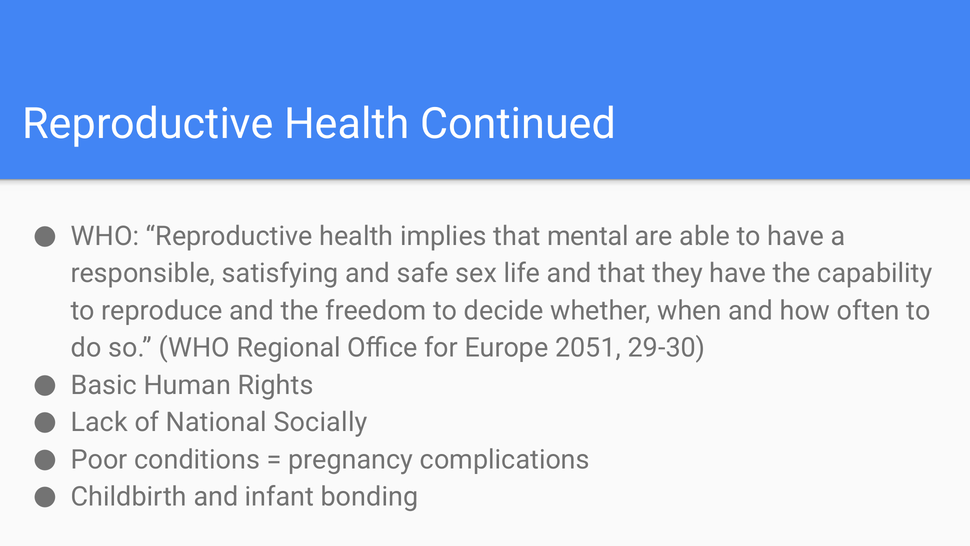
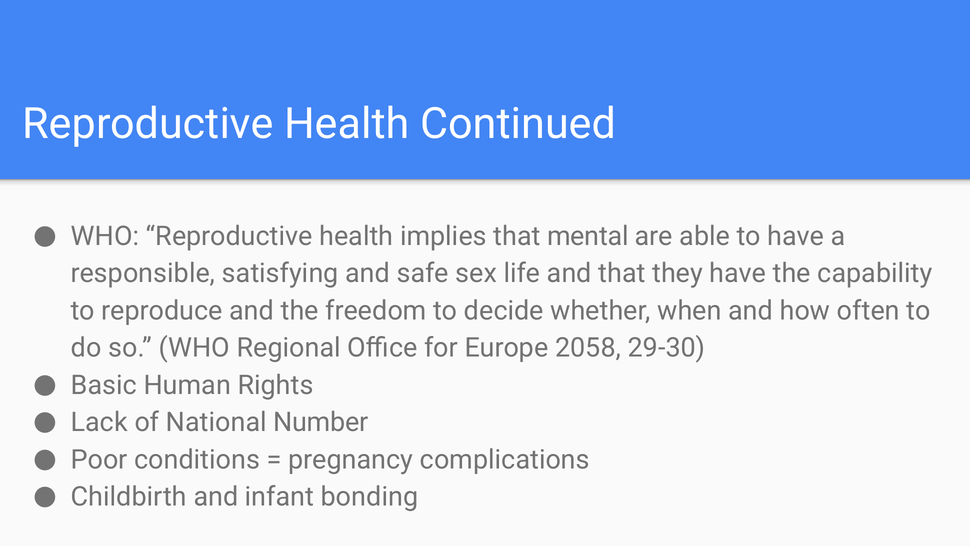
2051: 2051 -> 2058
Socially: Socially -> Number
